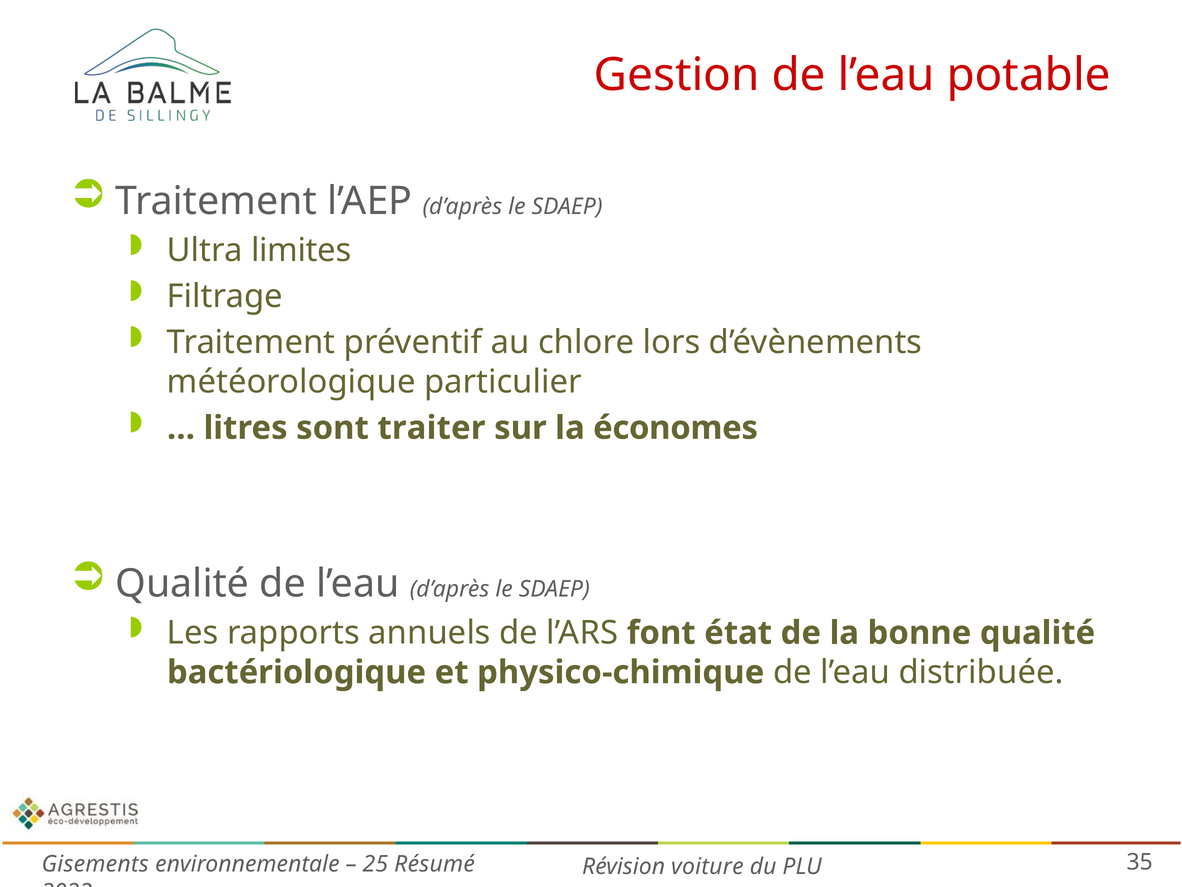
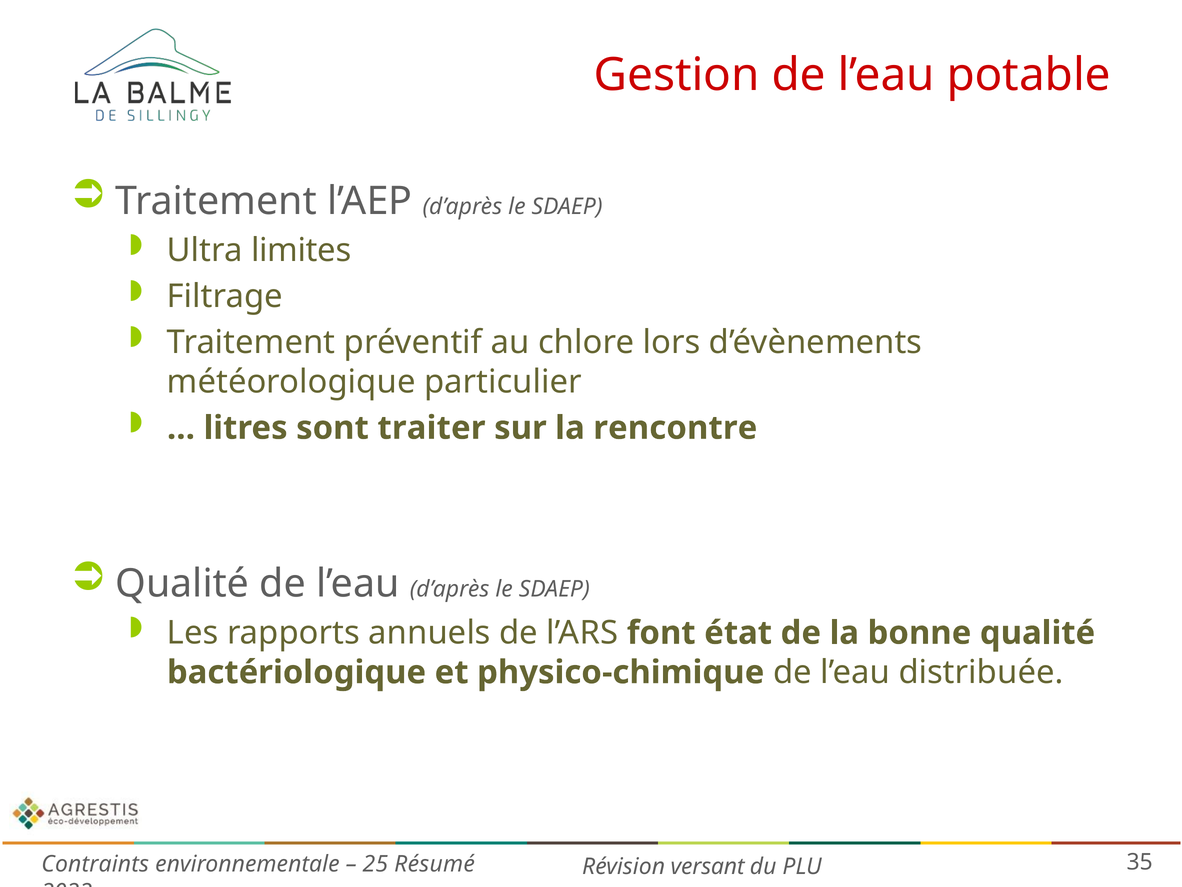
économes: économes -> rencontre
Gisements: Gisements -> Contraints
voiture: voiture -> versant
